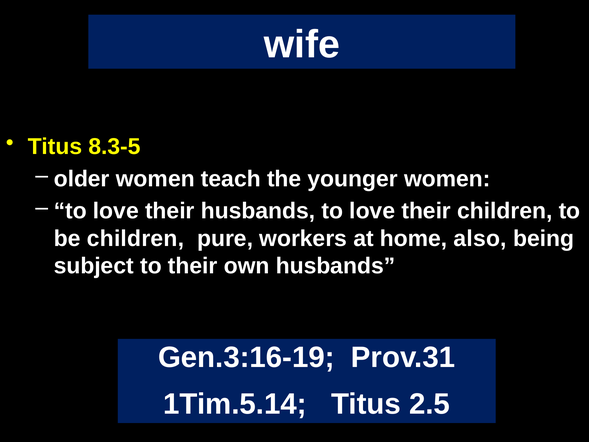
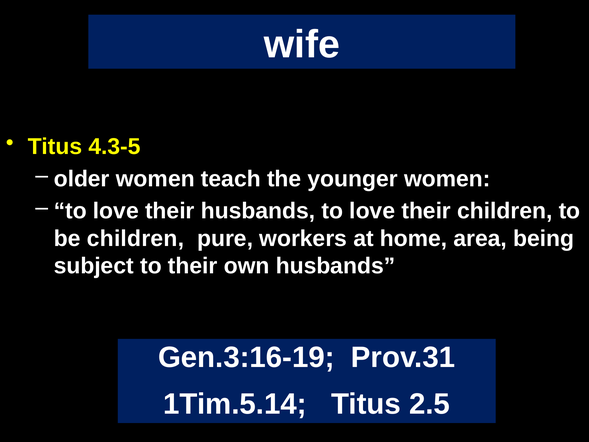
8.3-5: 8.3-5 -> 4.3-5
also: also -> area
